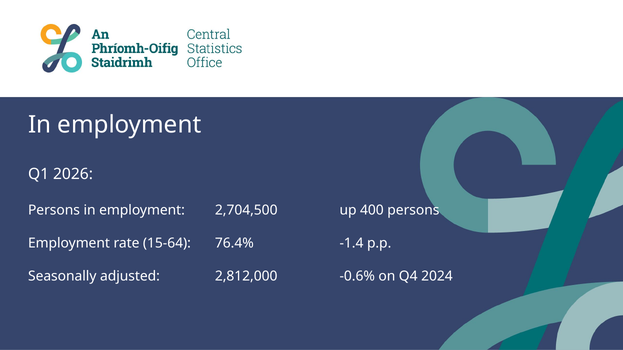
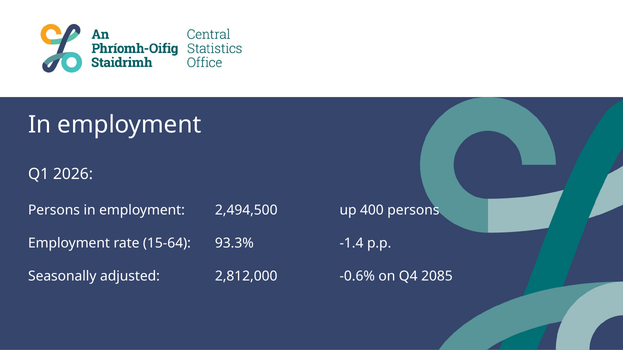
2,704,500: 2,704,500 -> 2,494,500
76.4%: 76.4% -> 93.3%
2024: 2024 -> 2085
